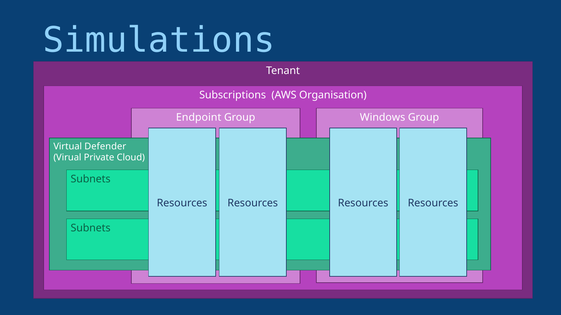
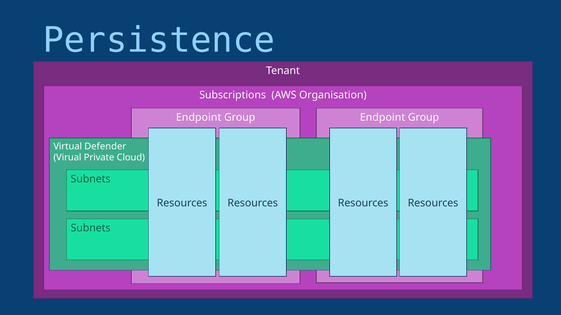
Simulations: Simulations -> Persistence
Group Windows: Windows -> Endpoint
